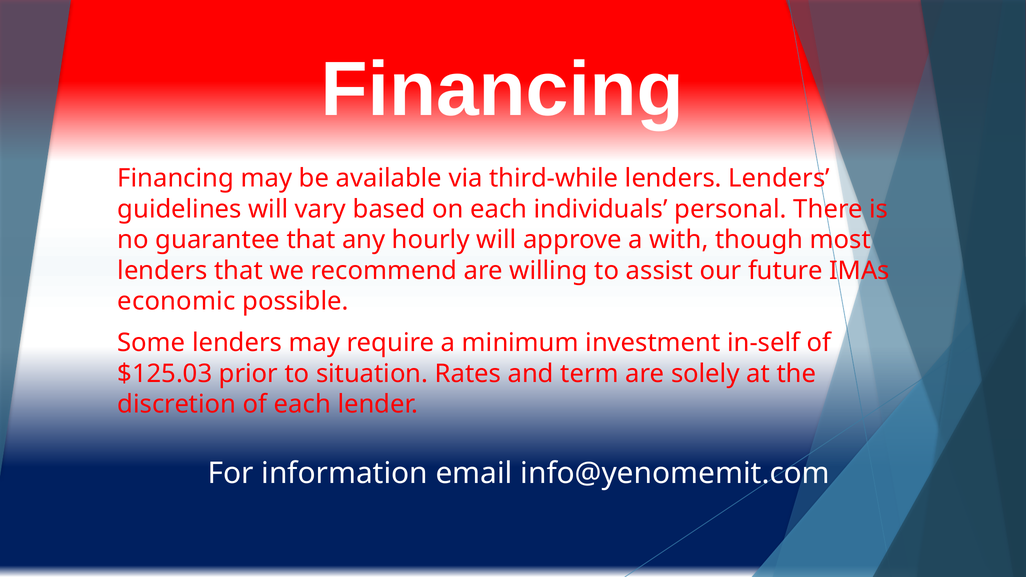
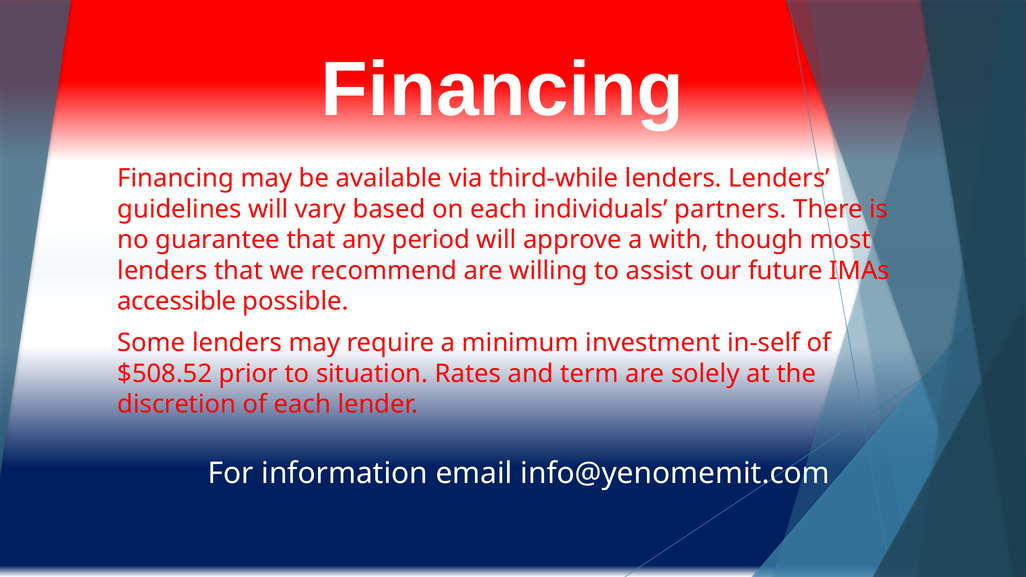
personal: personal -> partners
hourly: hourly -> period
economic: economic -> accessible
$125.03: $125.03 -> $508.52
